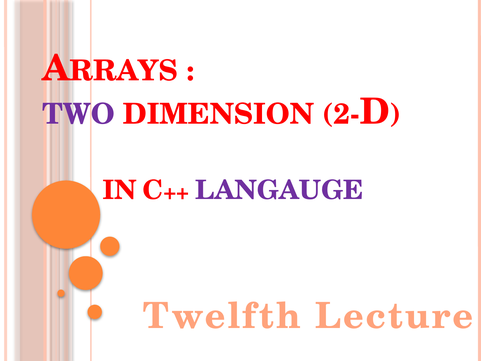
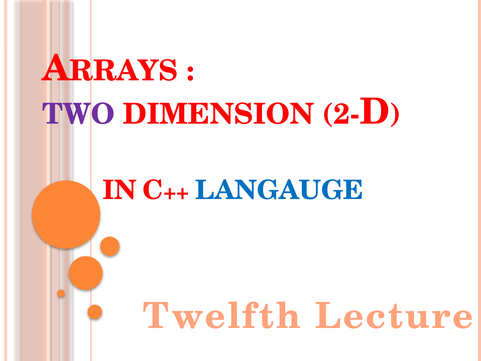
LANGAUGE colour: purple -> blue
